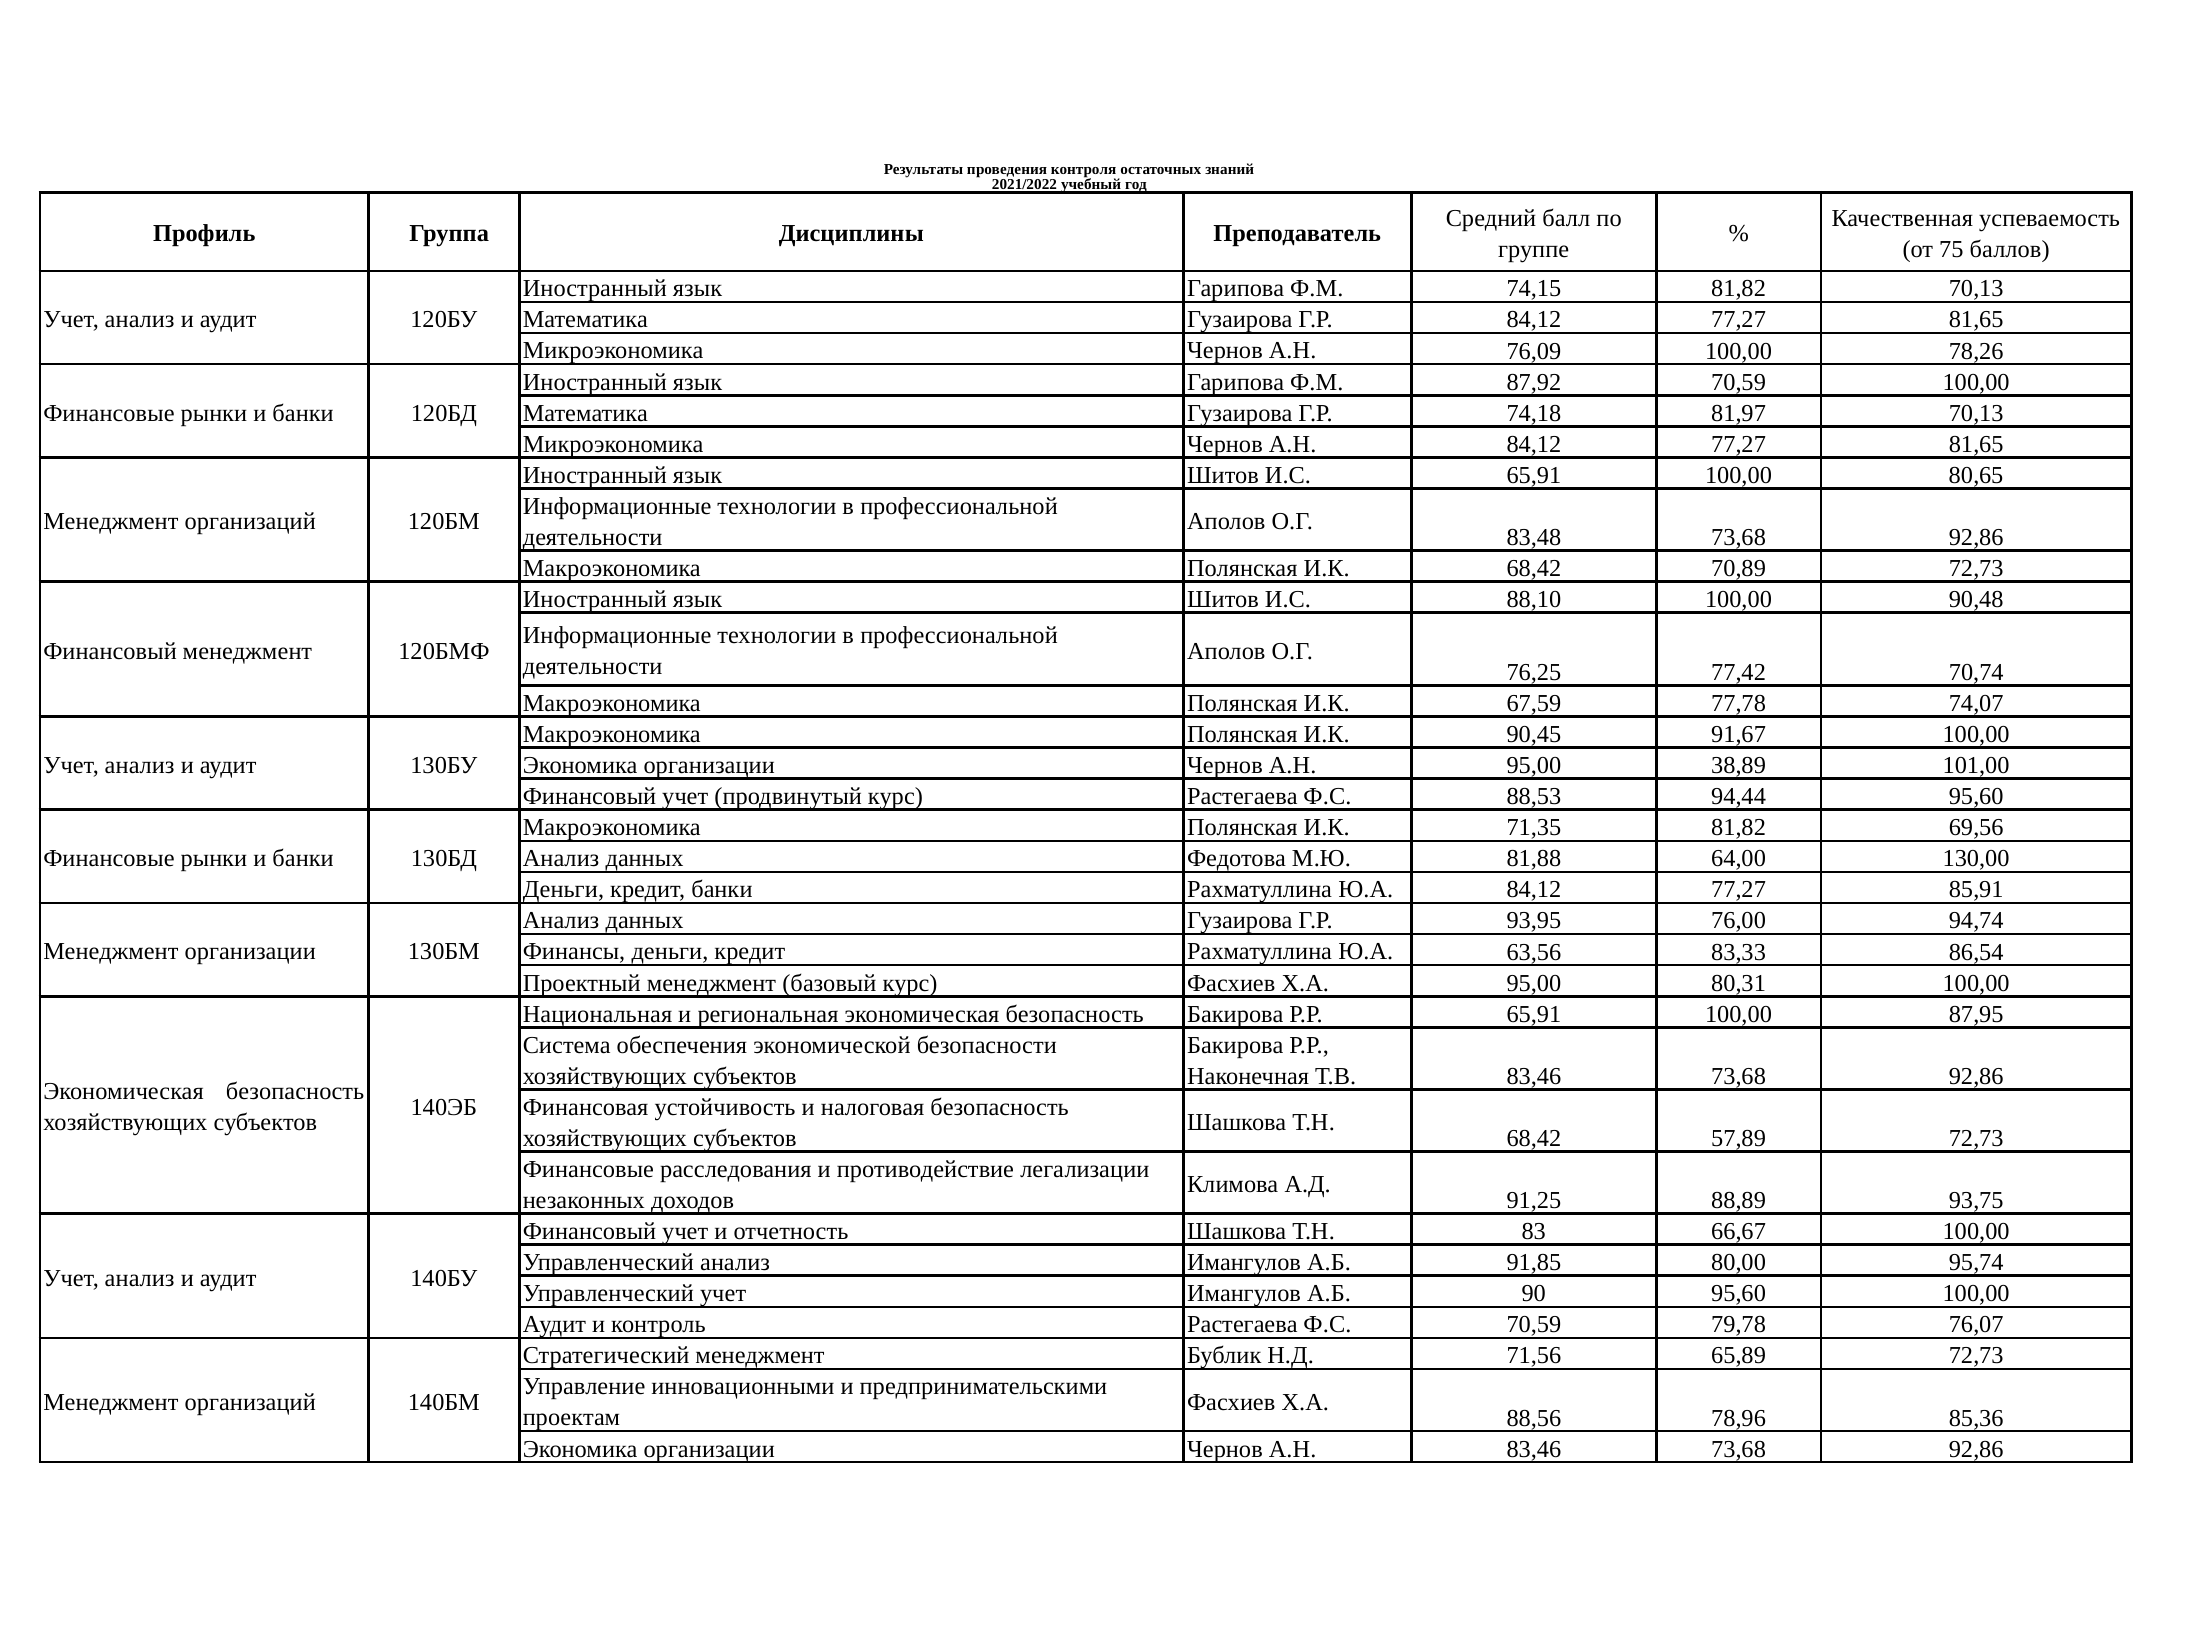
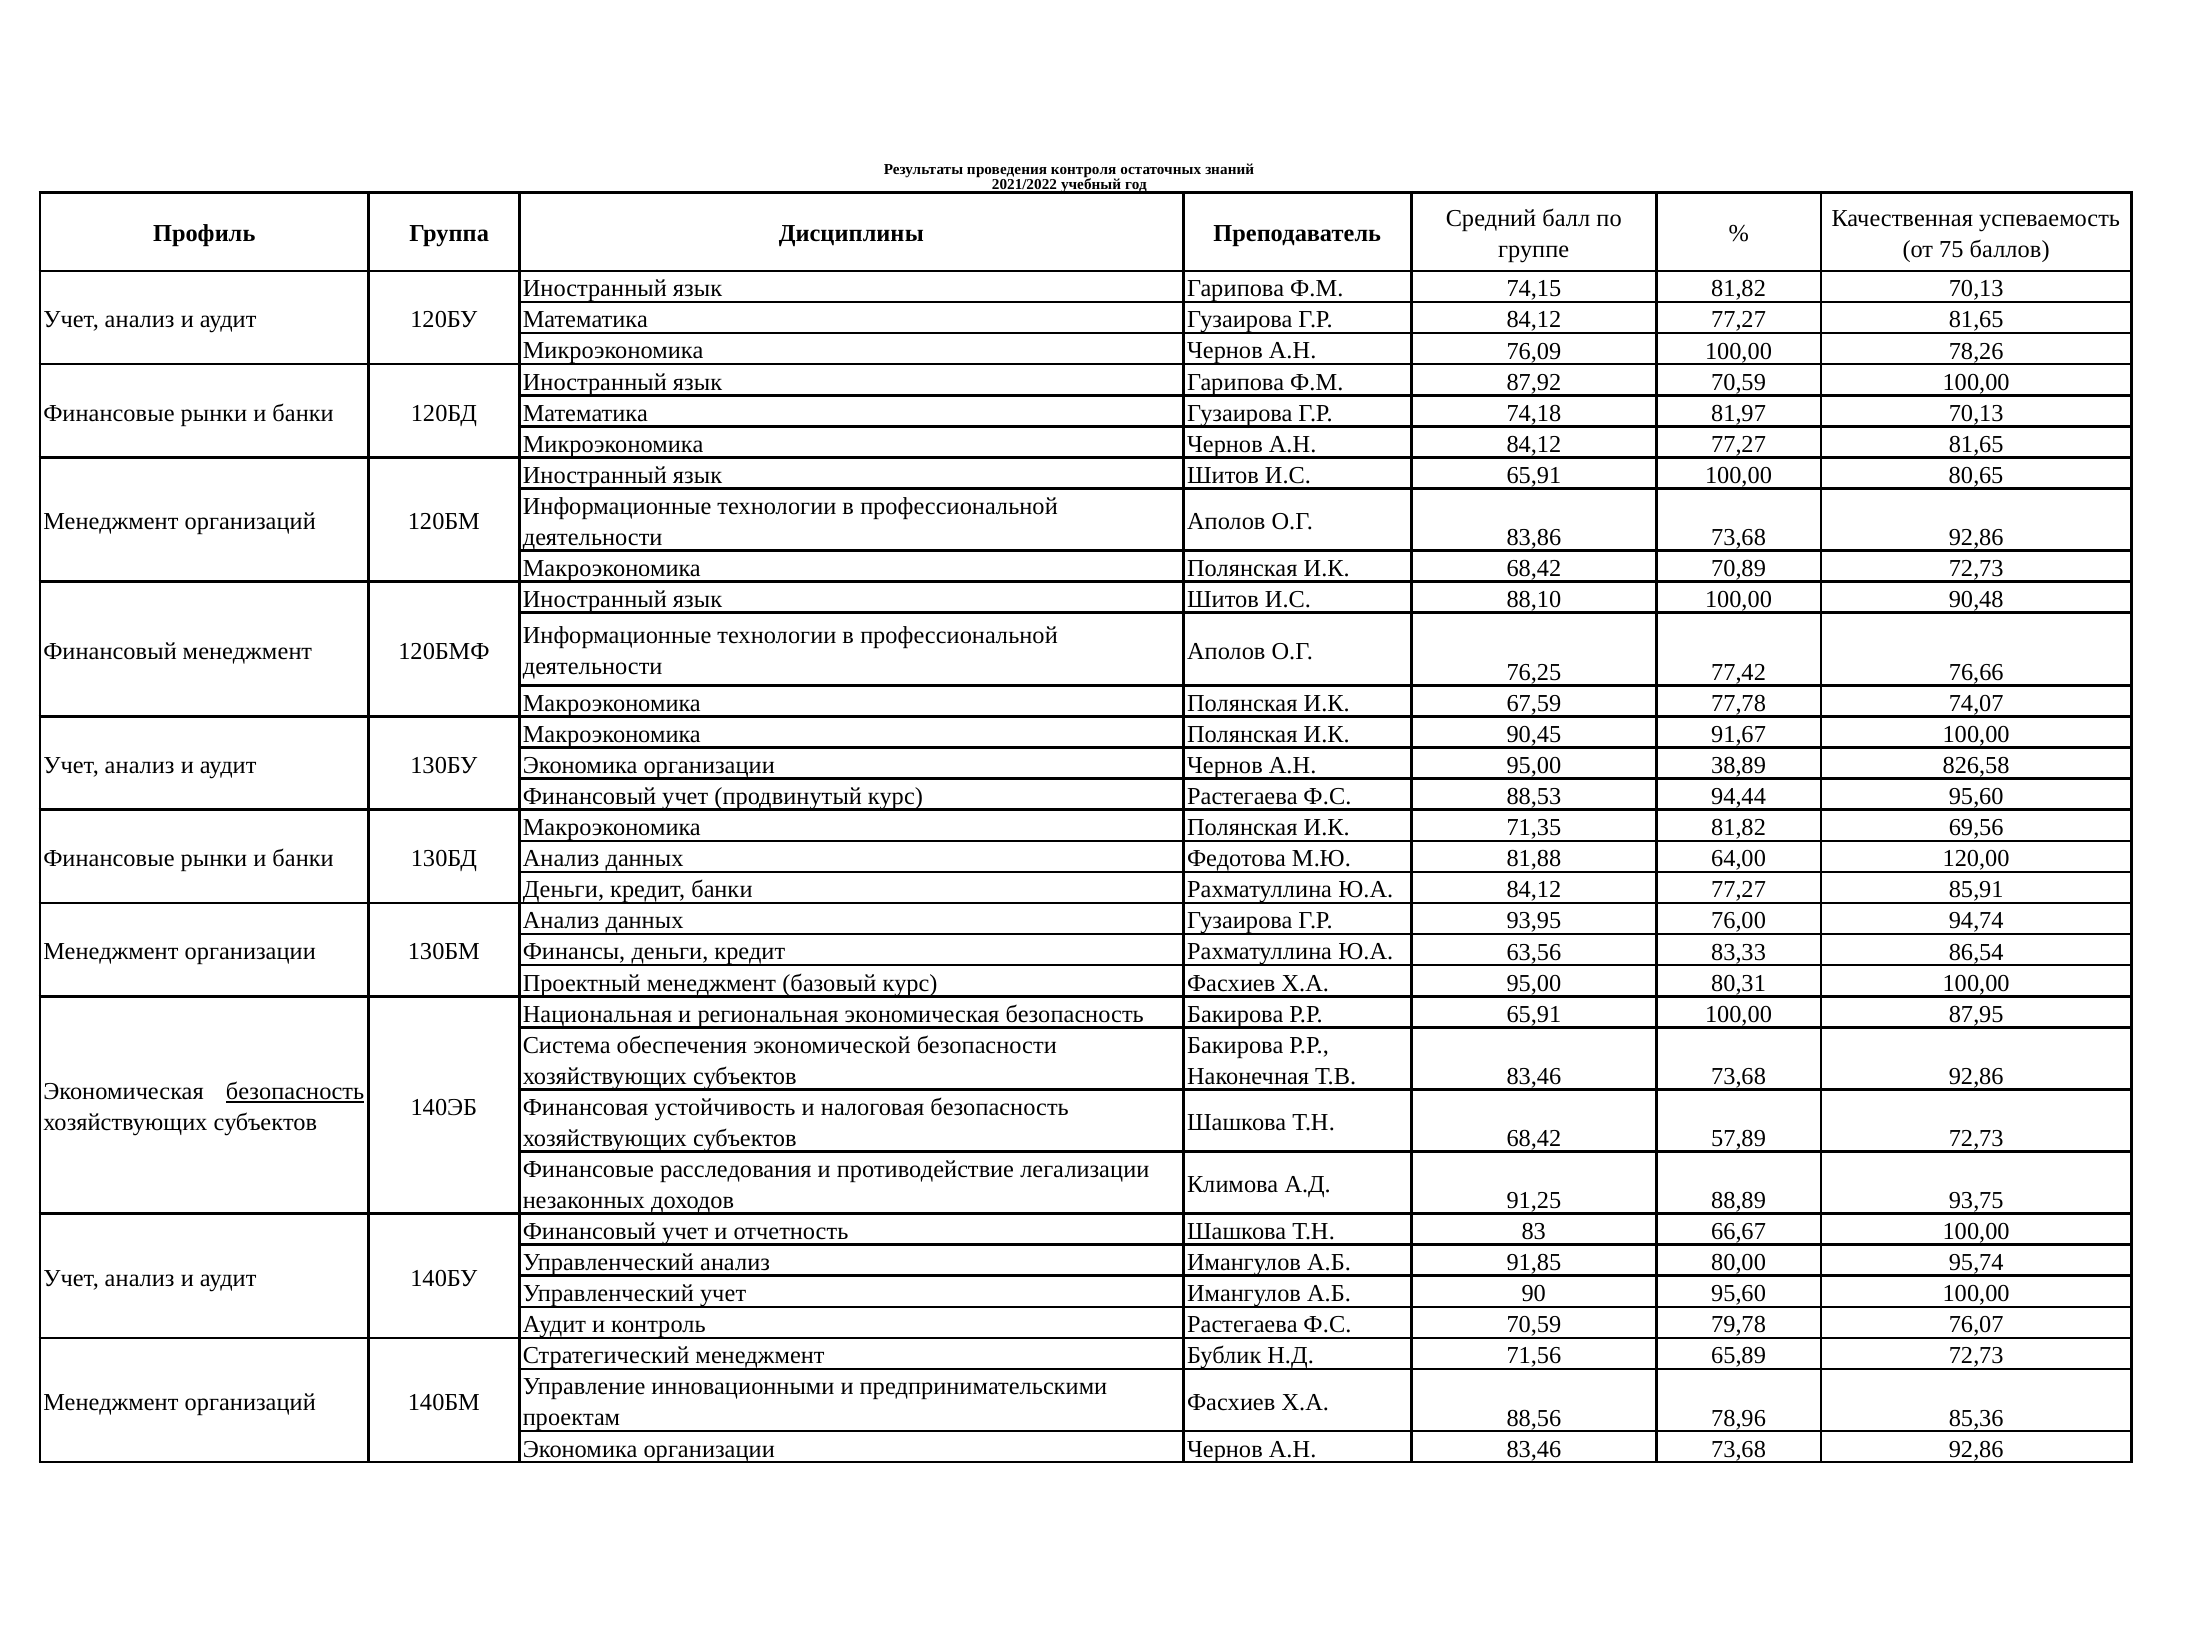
83,48: 83,48 -> 83,86
70,74: 70,74 -> 76,66
101,00: 101,00 -> 826,58
130,00: 130,00 -> 120,00
безопасность at (295, 1092) underline: none -> present
